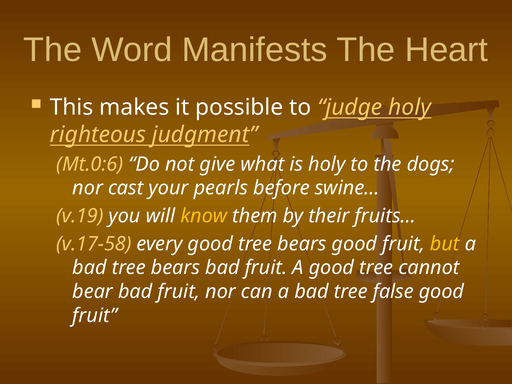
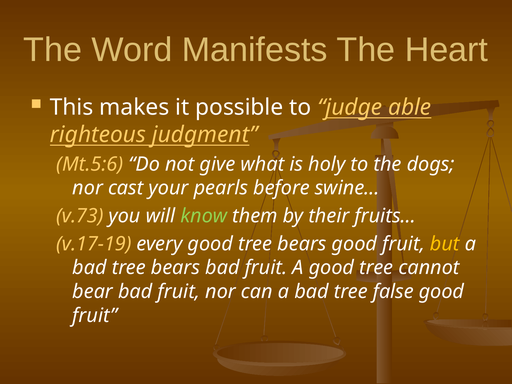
judge holy: holy -> able
Mt.0:6: Mt.0:6 -> Mt.5:6
v.19: v.19 -> v.73
know colour: yellow -> light green
v.17-58: v.17-58 -> v.17-19
